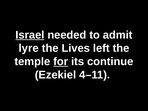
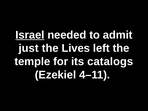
lyre: lyre -> just
for underline: present -> none
continue: continue -> catalogs
